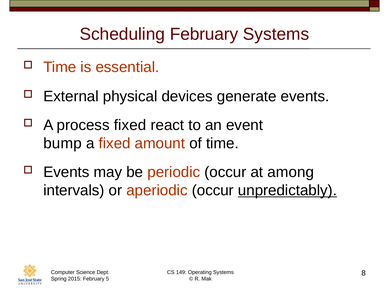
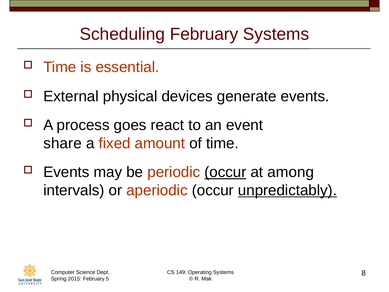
process fixed: fixed -> goes
bump: bump -> share
occur at (225, 172) underline: none -> present
